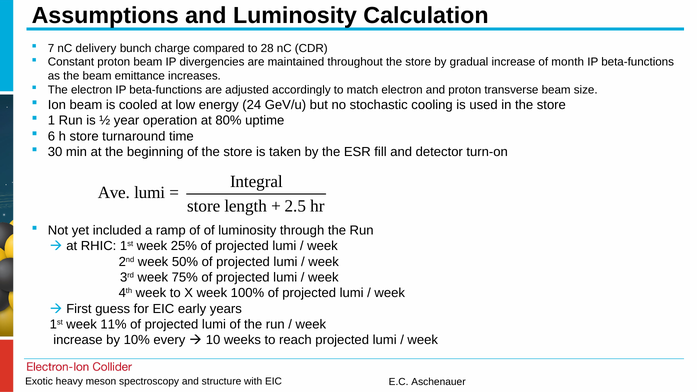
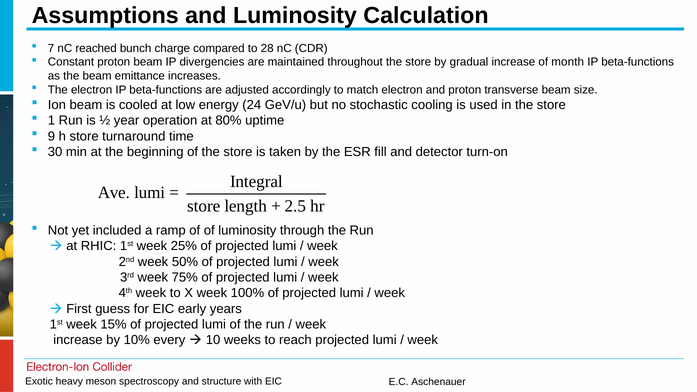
delivery: delivery -> reached
6: 6 -> 9
11%: 11% -> 15%
